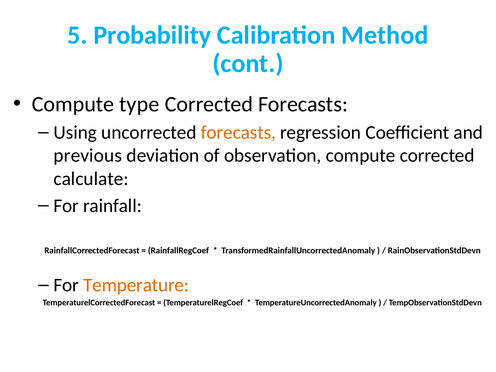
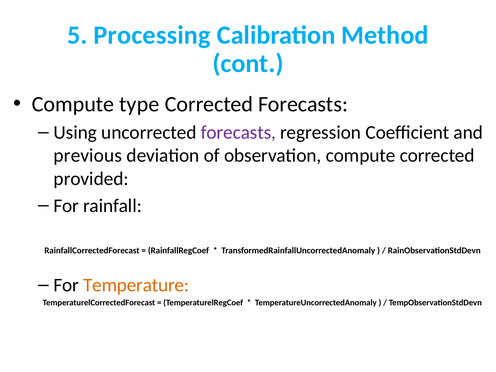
Probability: Probability -> Processing
forecasts at (238, 133) colour: orange -> purple
calculate: calculate -> provided
